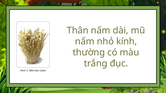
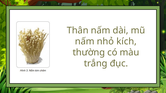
kính: kính -> kích
